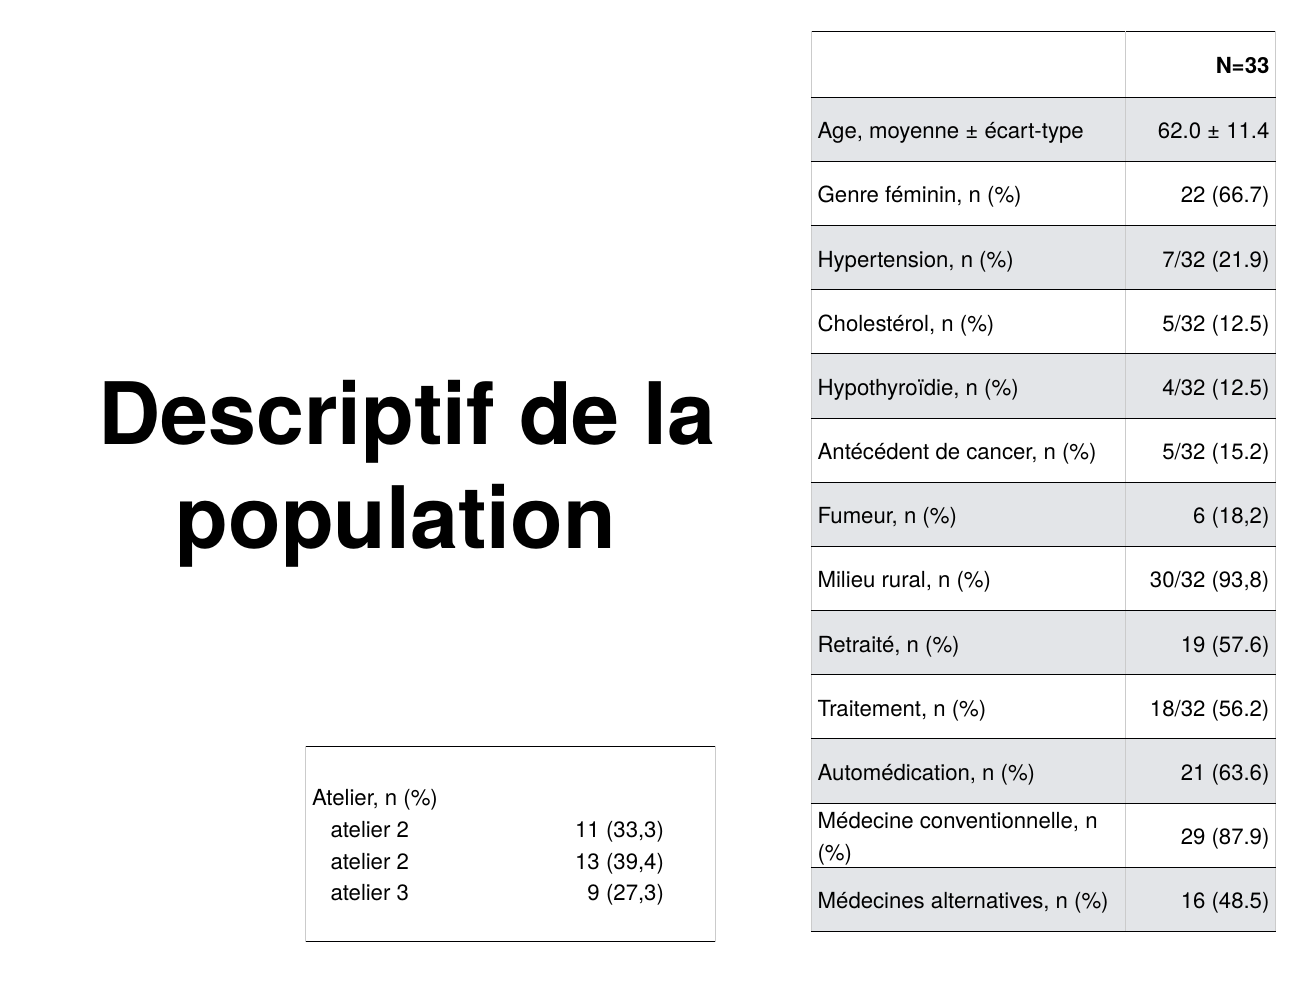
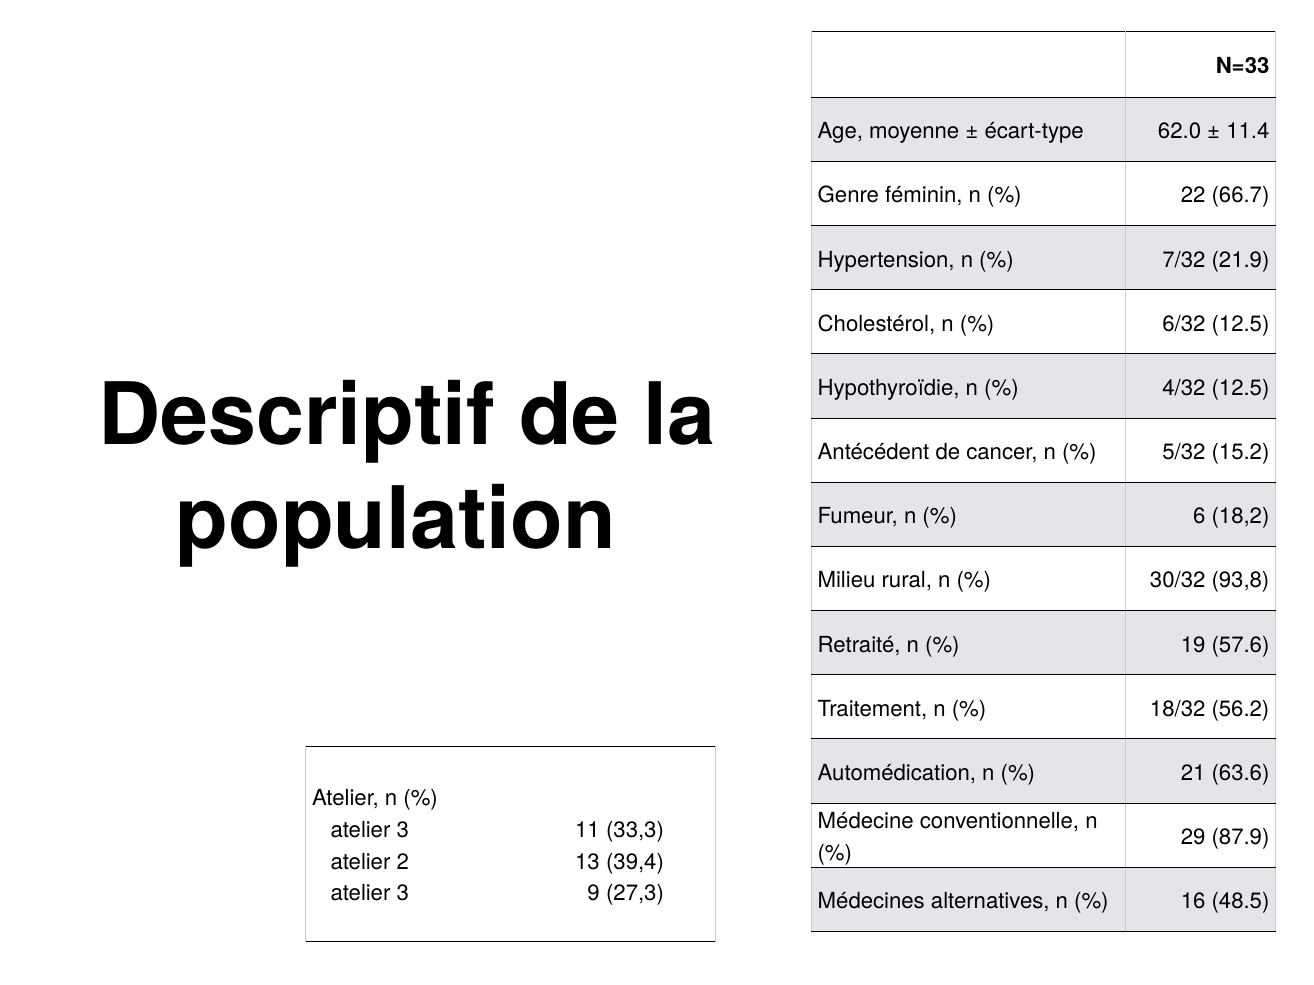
5/32 at (1184, 324): 5/32 -> 6/32
2 at (403, 830): 2 -> 3
